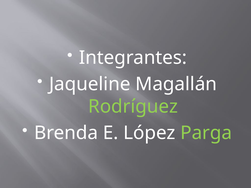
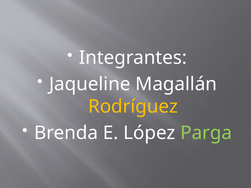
Rodríguez colour: light green -> yellow
